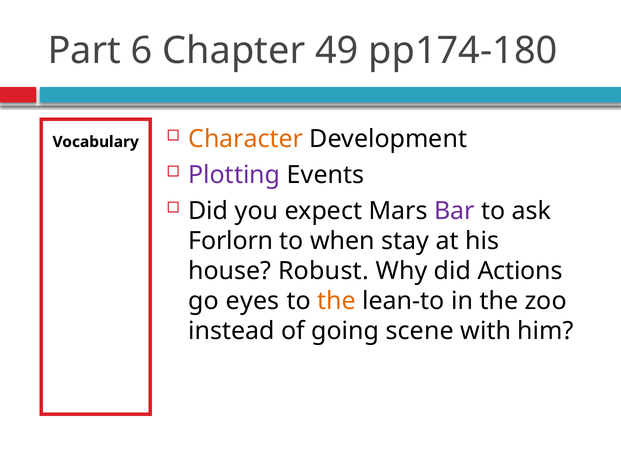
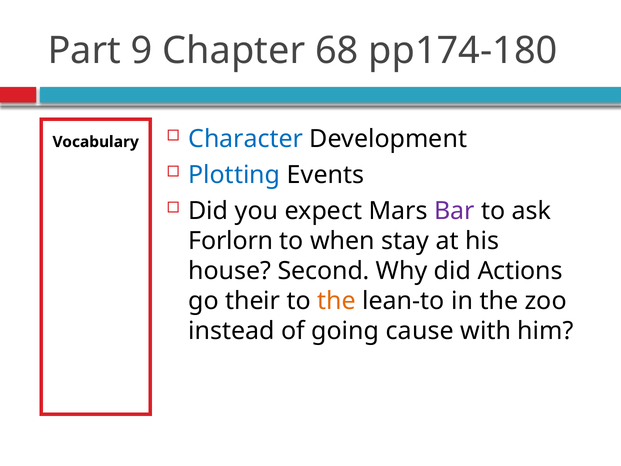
6: 6 -> 9
49: 49 -> 68
Character colour: orange -> blue
Plotting colour: purple -> blue
Robust: Robust -> Second
eyes: eyes -> their
scene: scene -> cause
